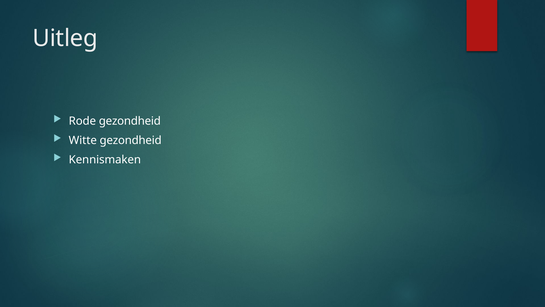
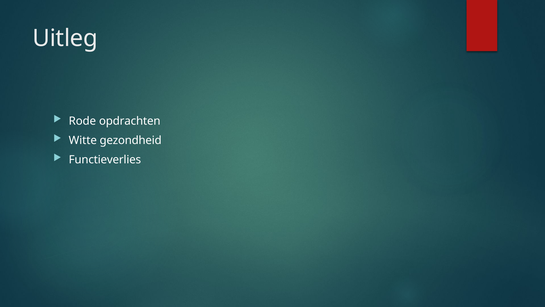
Rode gezondheid: gezondheid -> opdrachten
Kennismaken: Kennismaken -> Functieverlies
